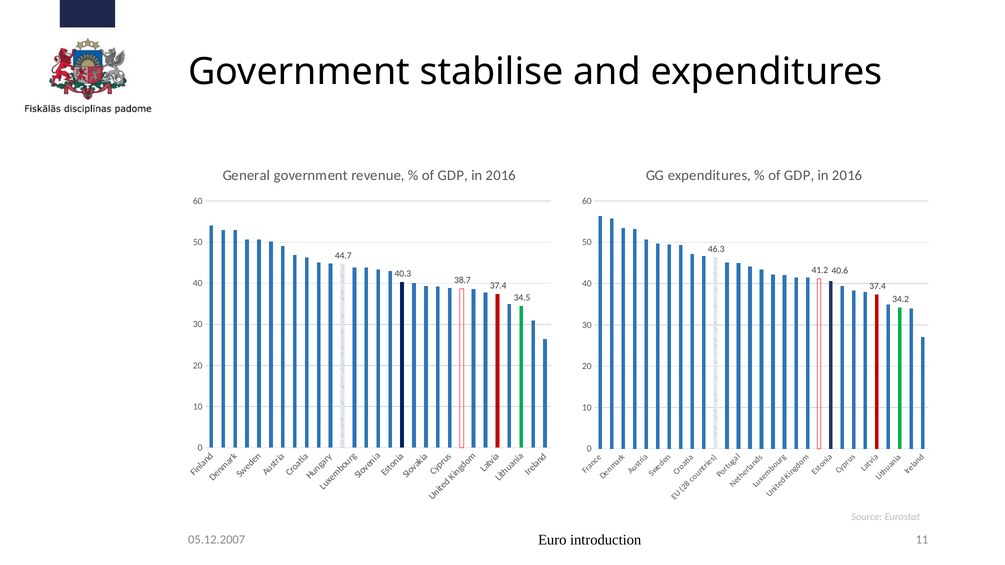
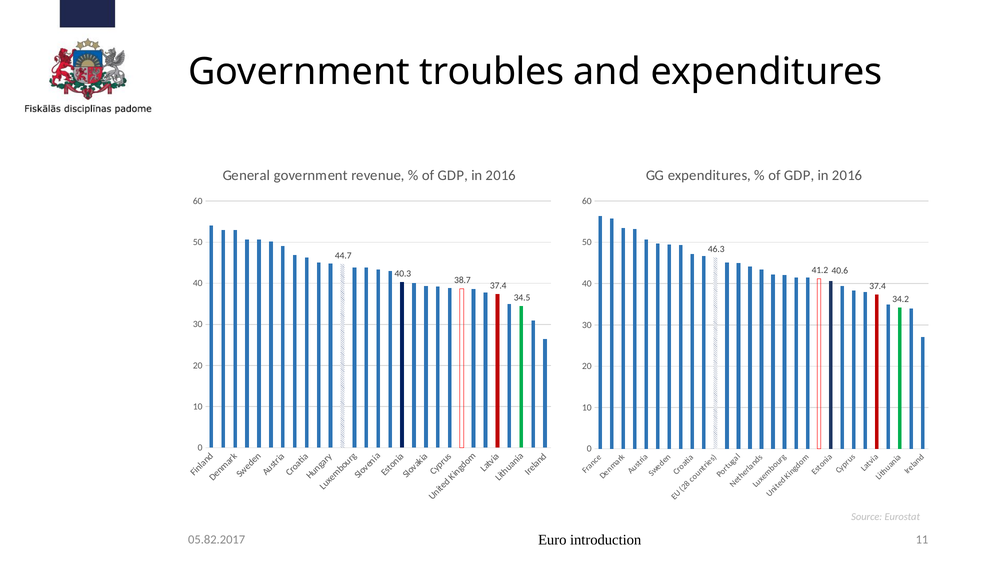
stabilise: stabilise -> troubles
05.12.2007: 05.12.2007 -> 05.82.2017
